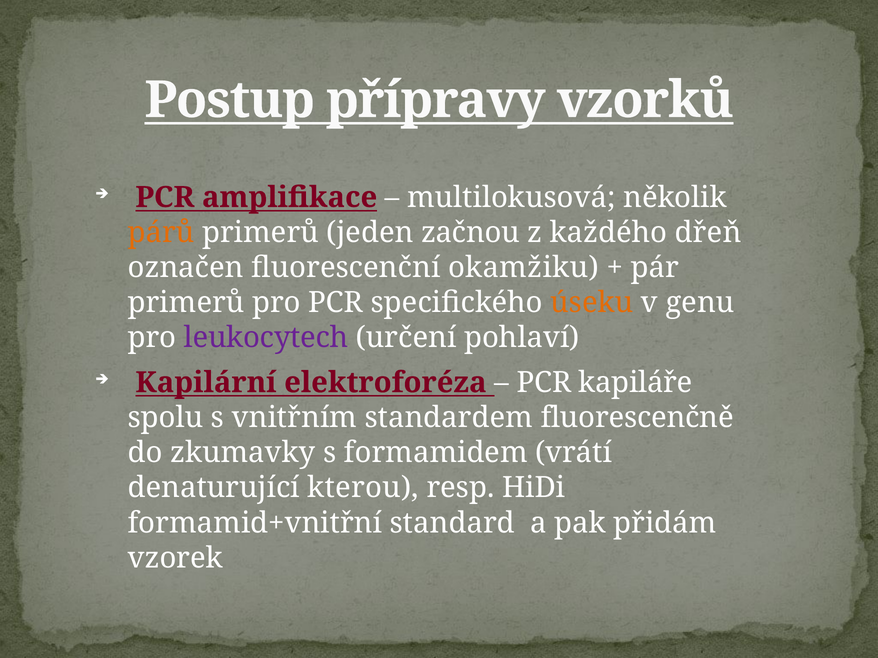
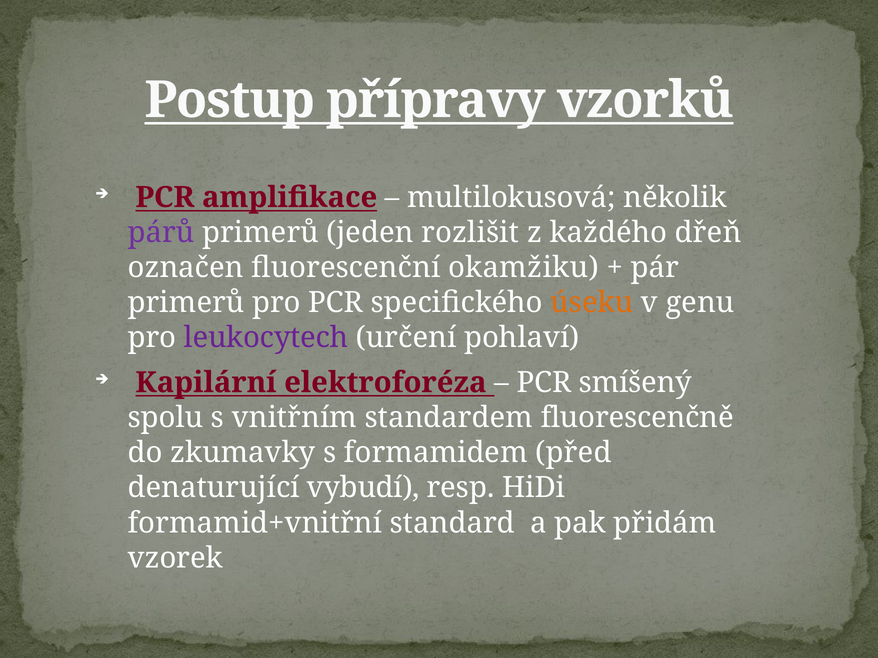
párů colour: orange -> purple
začnou: začnou -> rozlišit
kapiláře: kapiláře -> smíšený
vrátí: vrátí -> před
kterou: kterou -> vybudí
